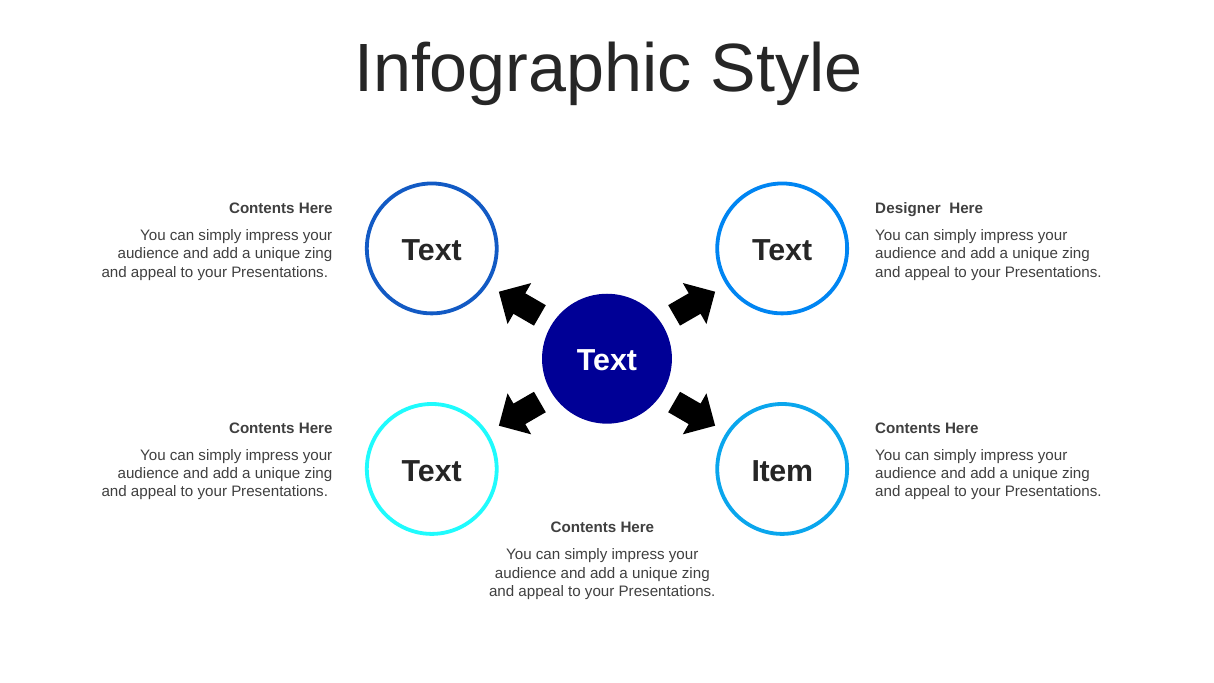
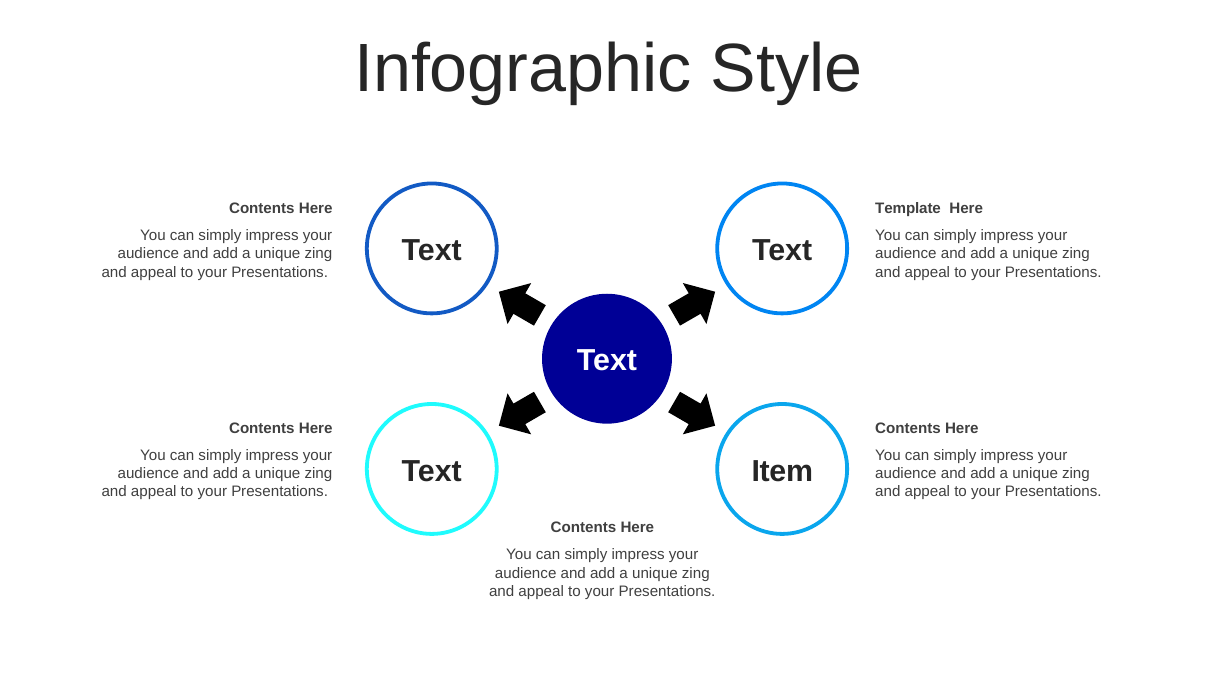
Designer: Designer -> Template
